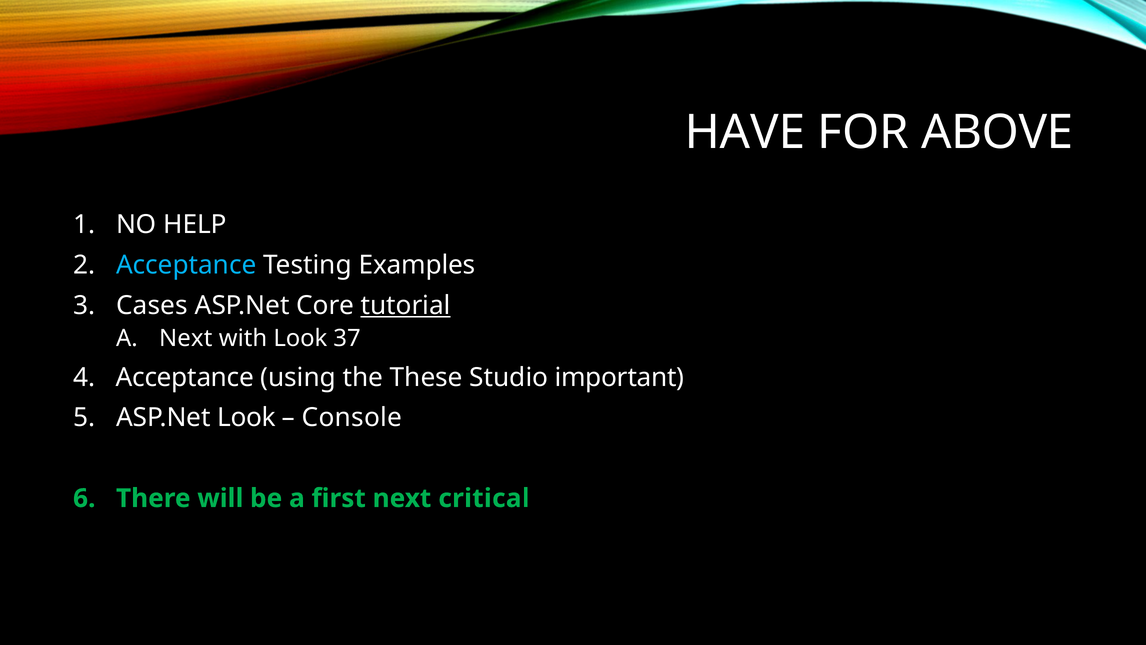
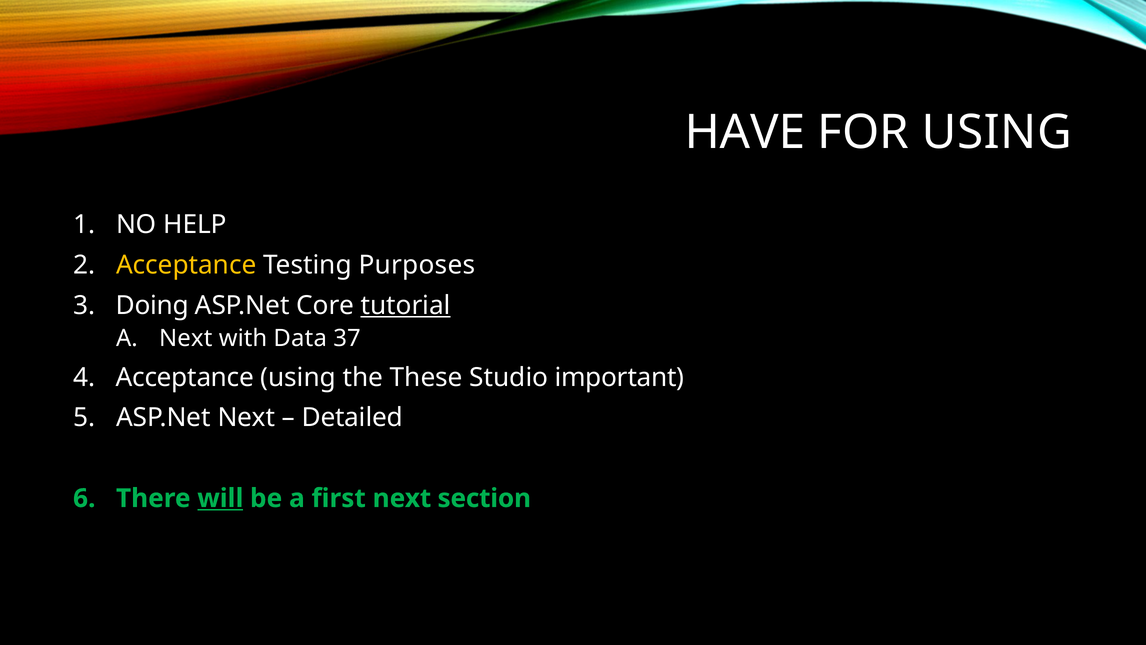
FOR ABOVE: ABOVE -> USING
Acceptance at (186, 265) colour: light blue -> yellow
Examples: Examples -> Purposes
Cases: Cases -> Doing
with Look: Look -> Data
ASP.Net Look: Look -> Next
Console: Console -> Detailed
will underline: none -> present
critical: critical -> section
